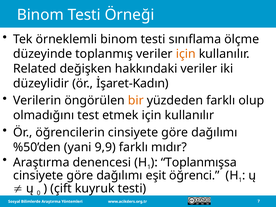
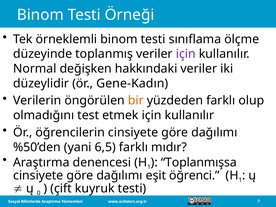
için at (186, 54) colour: orange -> purple
Related: Related -> Normal
İşaret-Kadın: İşaret-Kadın -> Gene-Kadın
9,9: 9,9 -> 6,5
